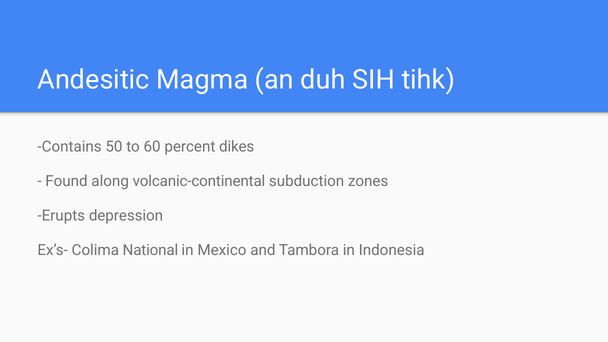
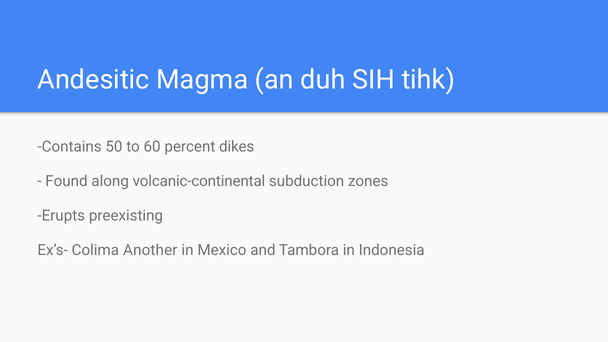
depression: depression -> preexisting
National: National -> Another
